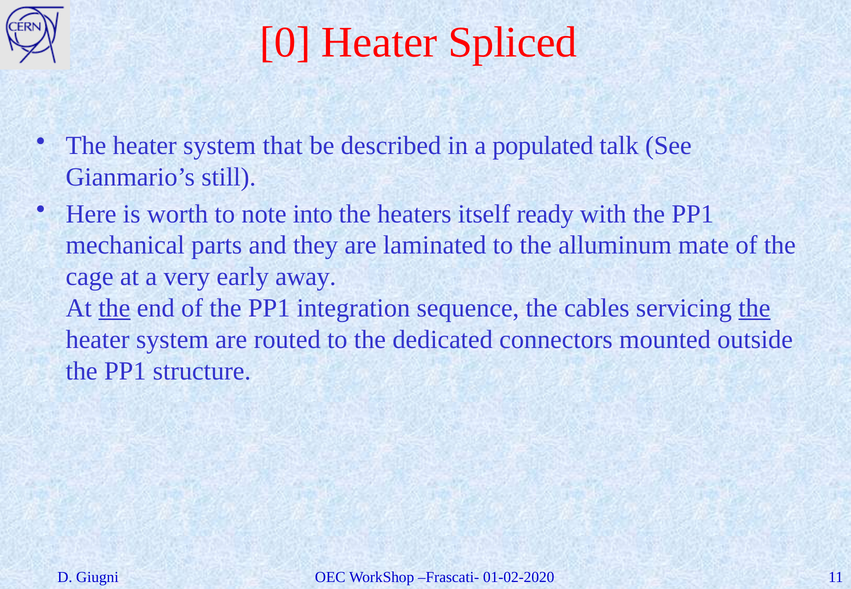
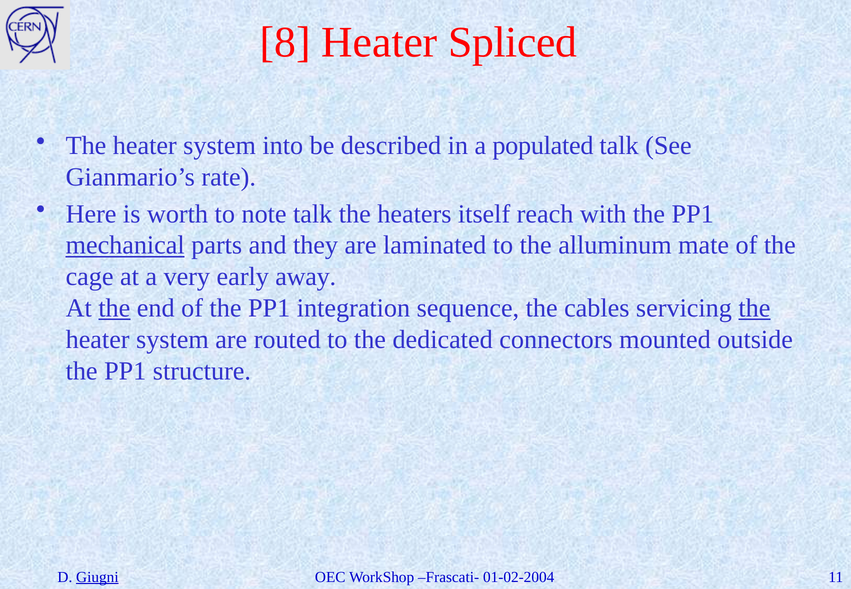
0: 0 -> 8
that: that -> into
still: still -> rate
note into: into -> talk
ready: ready -> reach
mechanical underline: none -> present
Giugni underline: none -> present
01-02-2020: 01-02-2020 -> 01-02-2004
